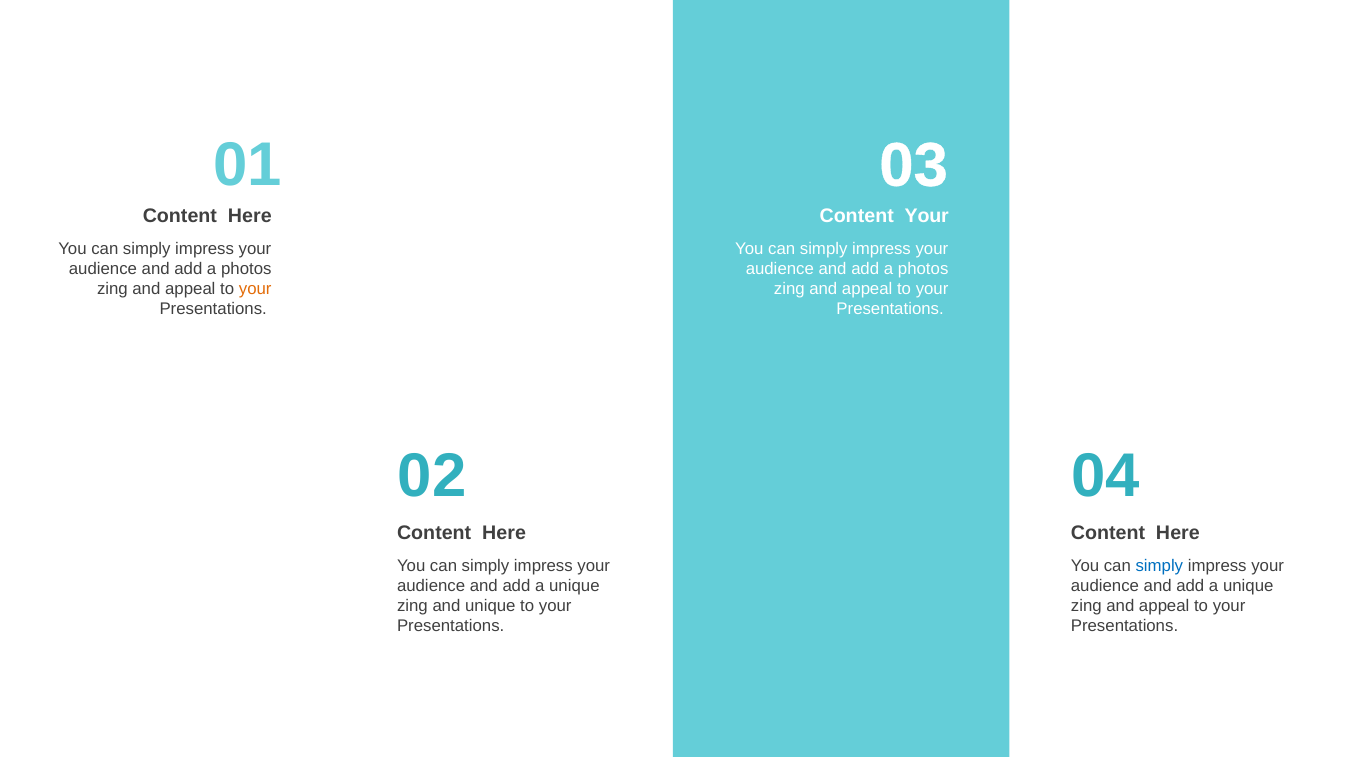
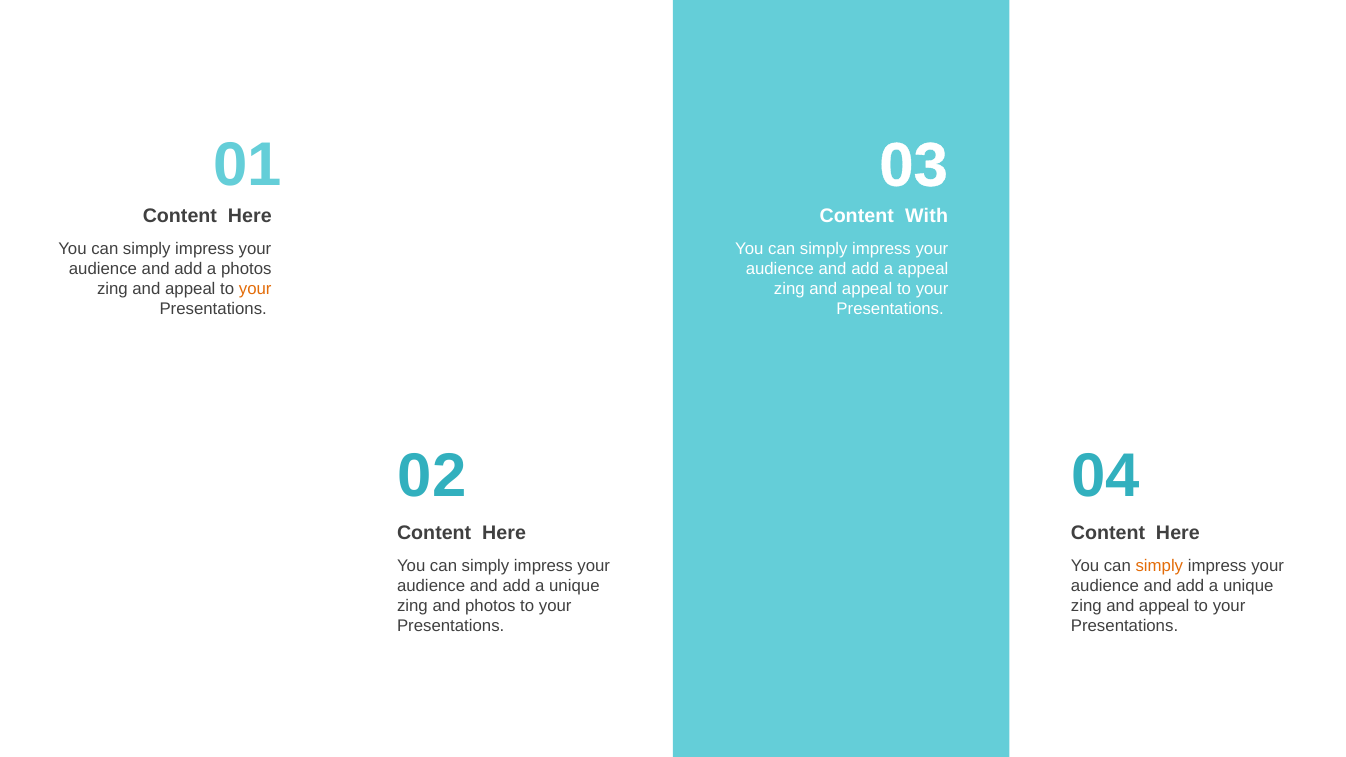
Content Your: Your -> With
photos at (923, 269): photos -> appeal
simply at (1159, 566) colour: blue -> orange
and unique: unique -> photos
